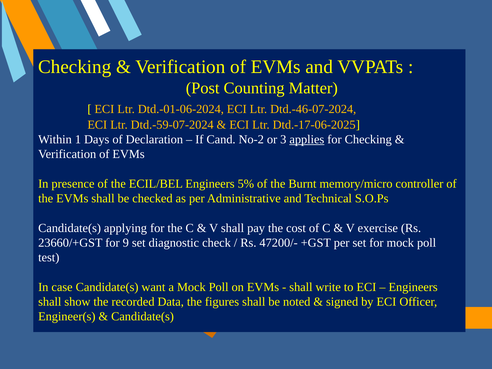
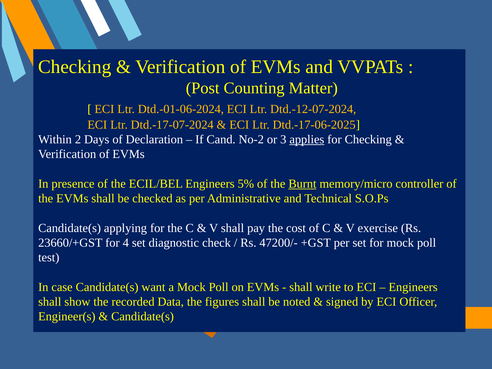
Dtd.-46-07-2024: Dtd.-46-07-2024 -> Dtd.-12-07-2024
Dtd.-59-07-2024: Dtd.-59-07-2024 -> Dtd.-17-07-2024
1: 1 -> 2
Burnt underline: none -> present
9: 9 -> 4
